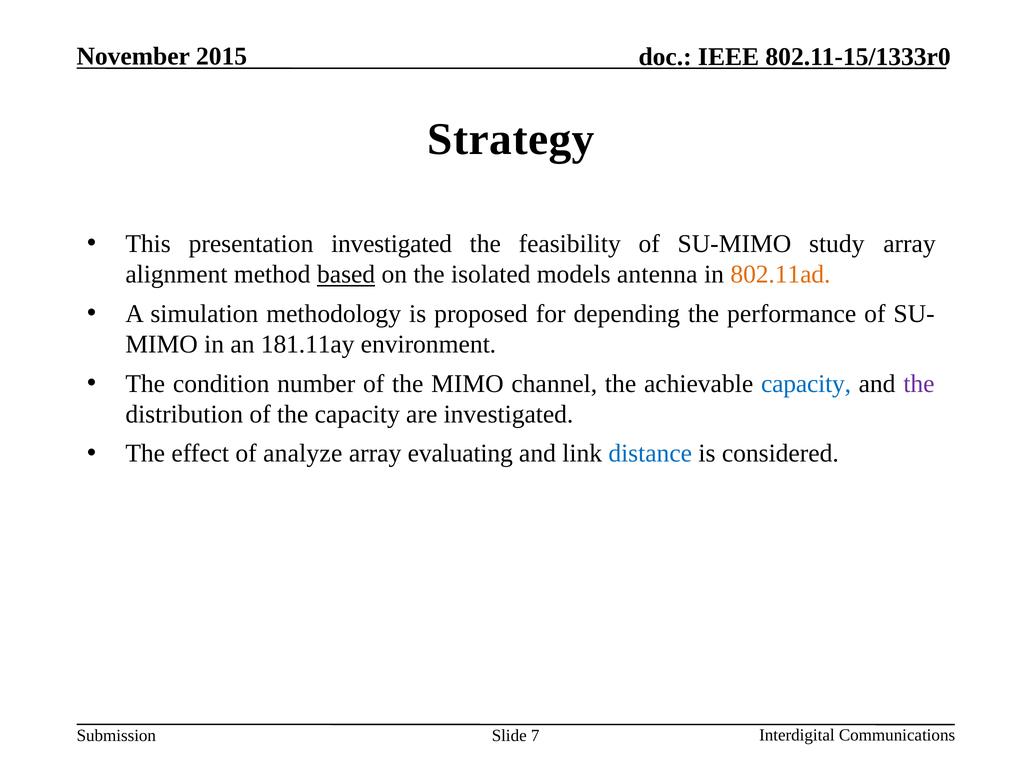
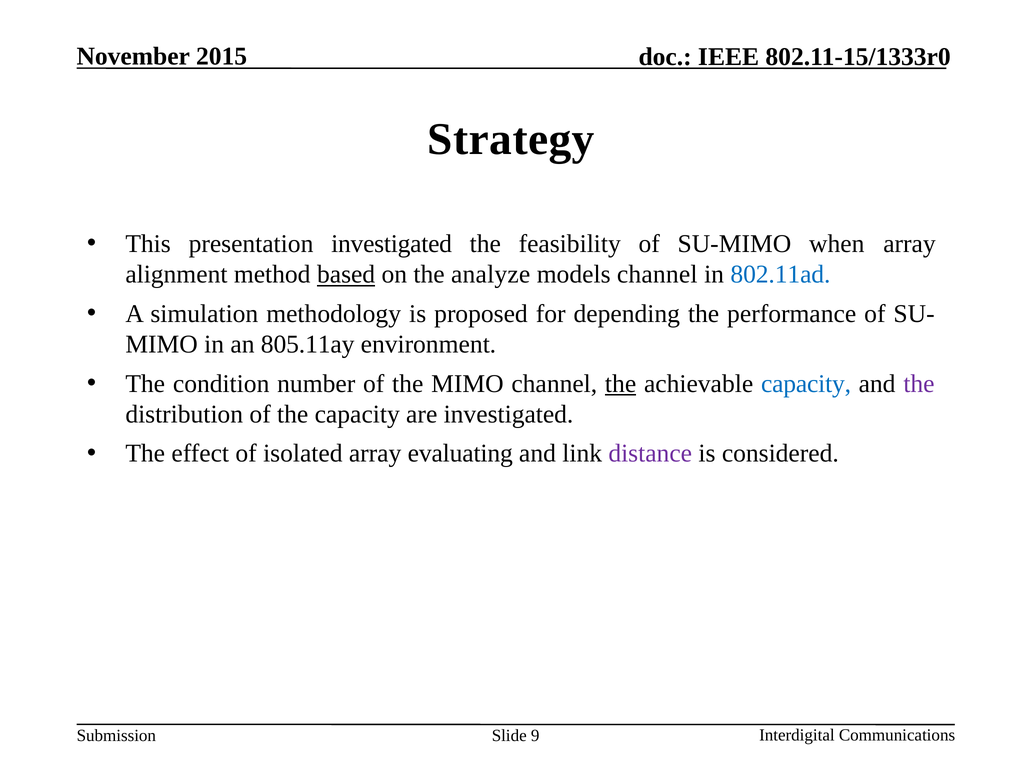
study: study -> when
isolated: isolated -> analyze
models antenna: antenna -> channel
802.11ad colour: orange -> blue
181.11ay: 181.11ay -> 805.11ay
the at (621, 384) underline: none -> present
analyze: analyze -> isolated
distance colour: blue -> purple
7: 7 -> 9
